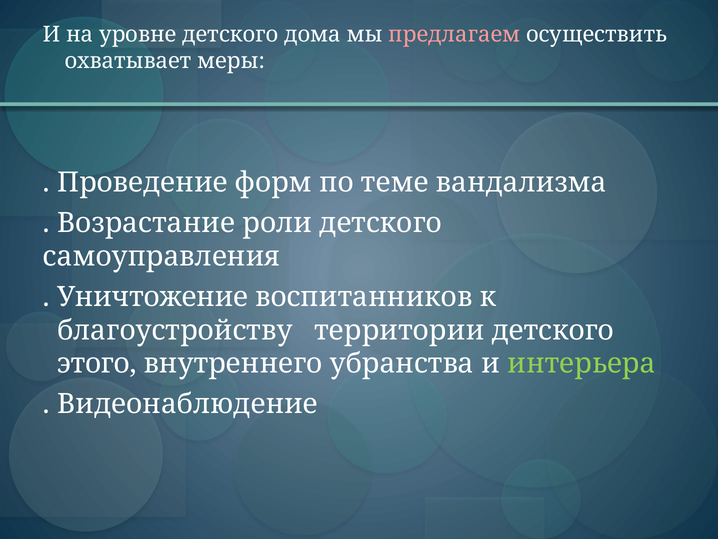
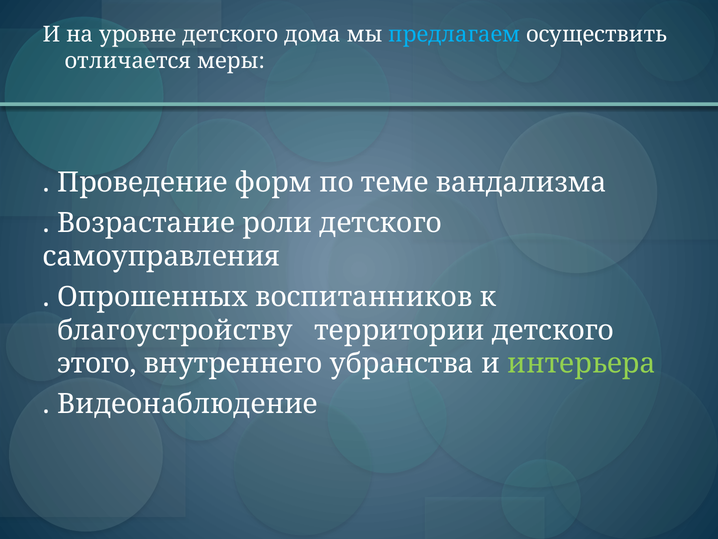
предлагаем colour: pink -> light blue
охватывает: охватывает -> отличается
Уничтожение: Уничтожение -> Опрошенных
